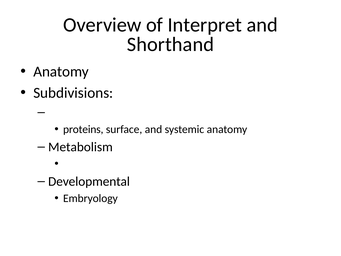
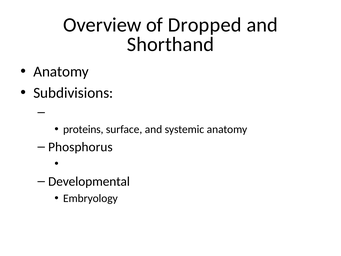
Interpret: Interpret -> Dropped
Metabolism: Metabolism -> Phosphorus
